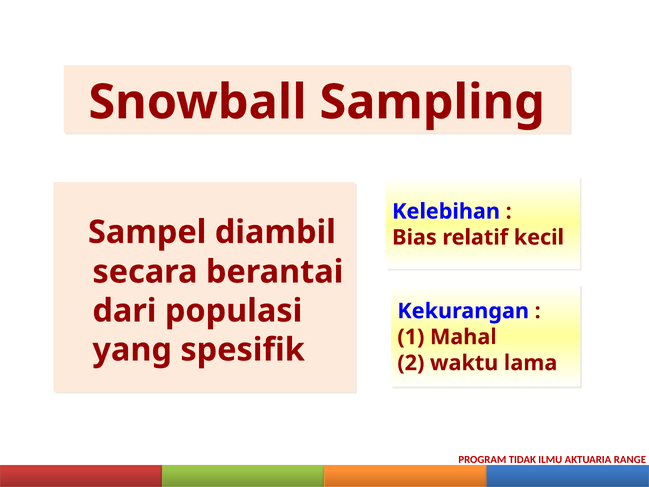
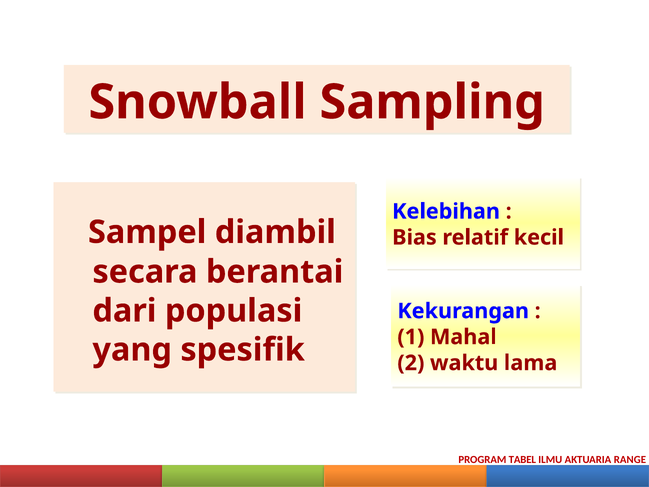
TIDAK: TIDAK -> TABEL
